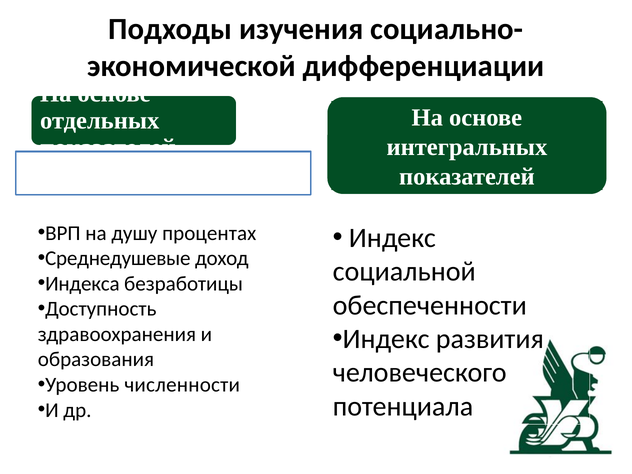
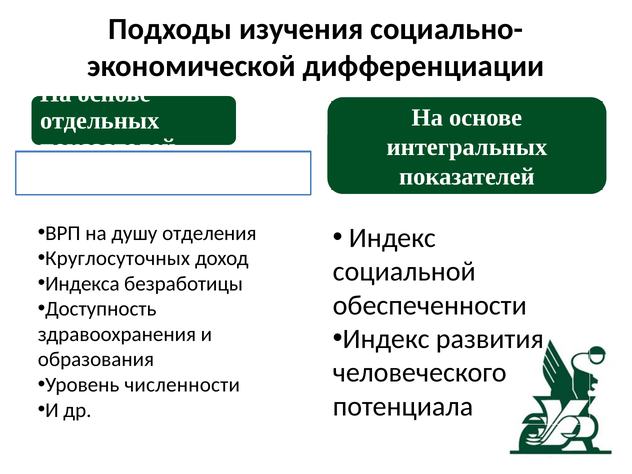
процентах: процентах -> отделения
Среднедушевые: Среднедушевые -> Круглосуточных
